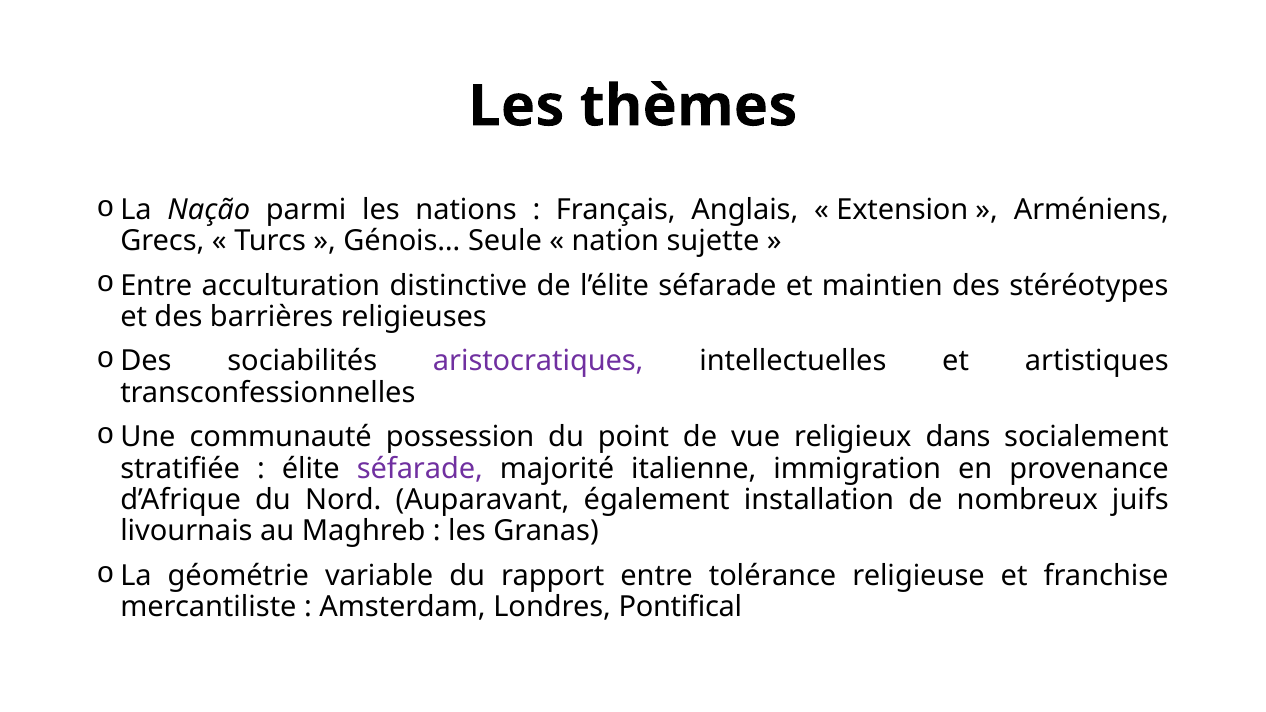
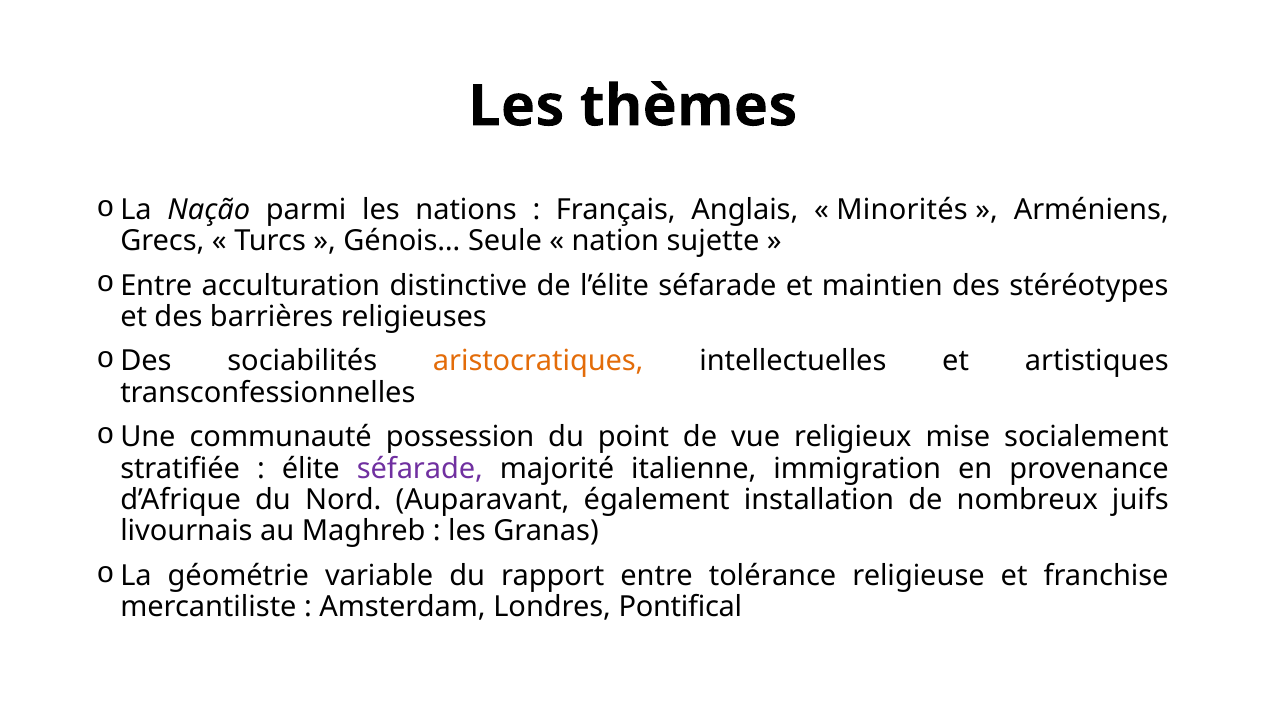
Extension: Extension -> Minorités
aristocratiques colour: purple -> orange
dans: dans -> mise
